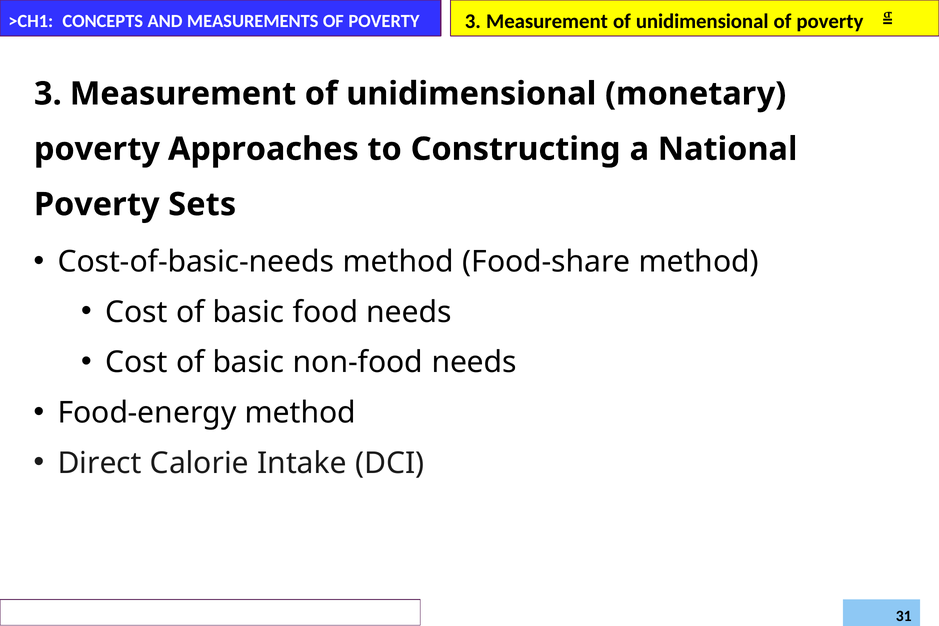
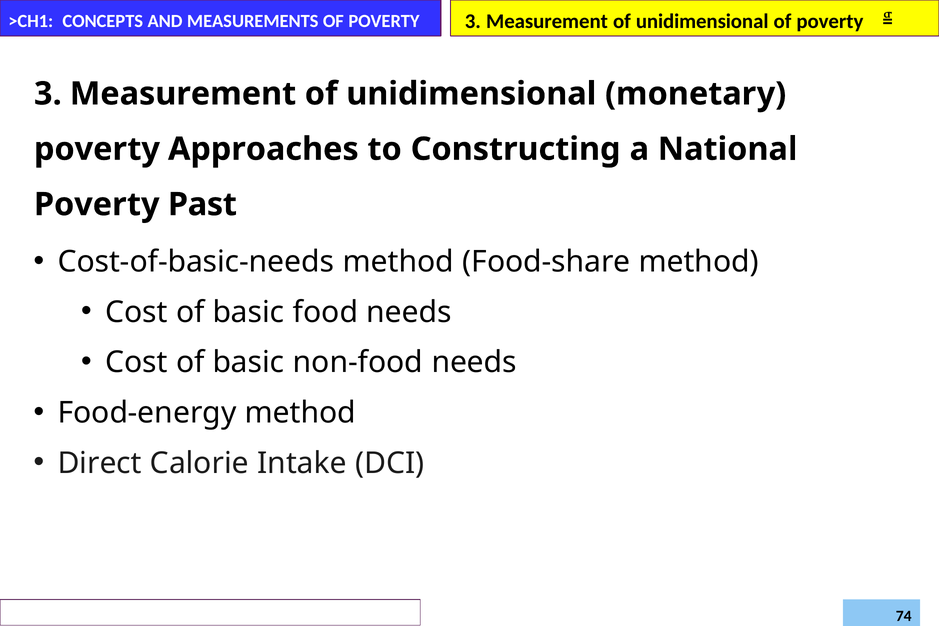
Sets: Sets -> Past
31: 31 -> 74
